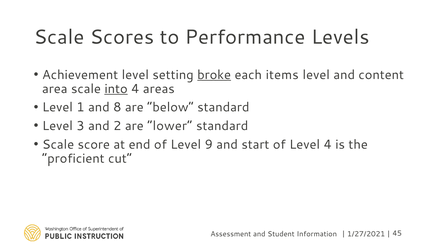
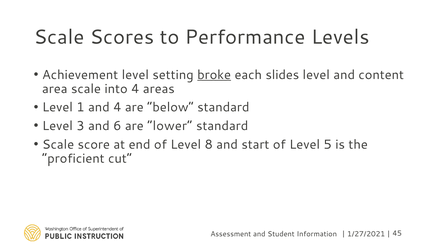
items: items -> slides
into underline: present -> none
and 8: 8 -> 4
2: 2 -> 6
9: 9 -> 8
Level 4: 4 -> 5
